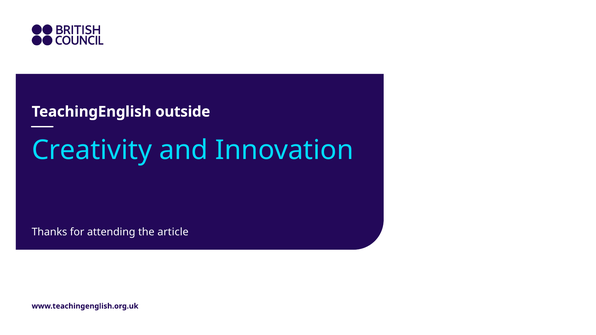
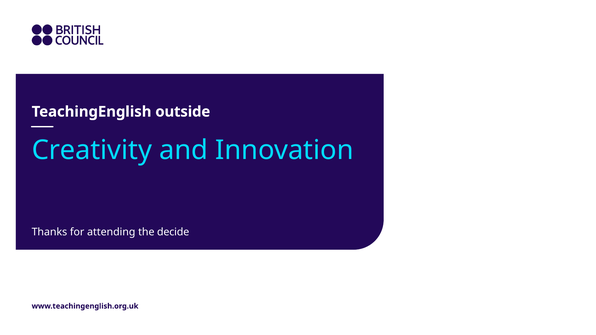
article: article -> decide
